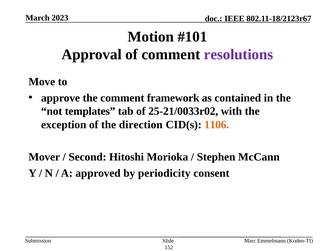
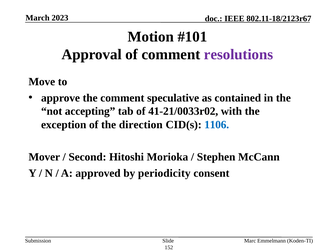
framework: framework -> speculative
templates: templates -> accepting
25-21/0033r02: 25-21/0033r02 -> 41-21/0033r02
1106 colour: orange -> blue
